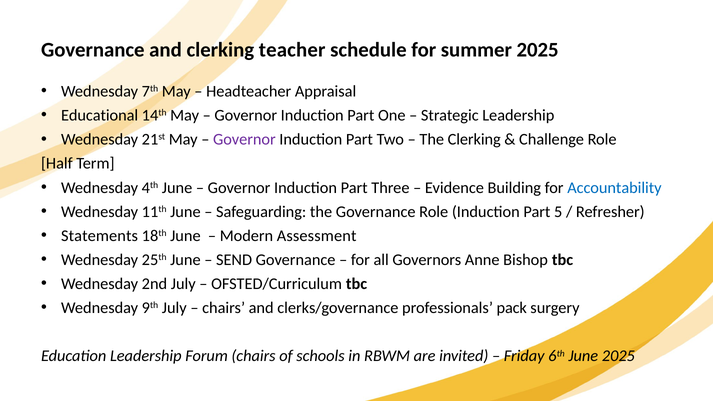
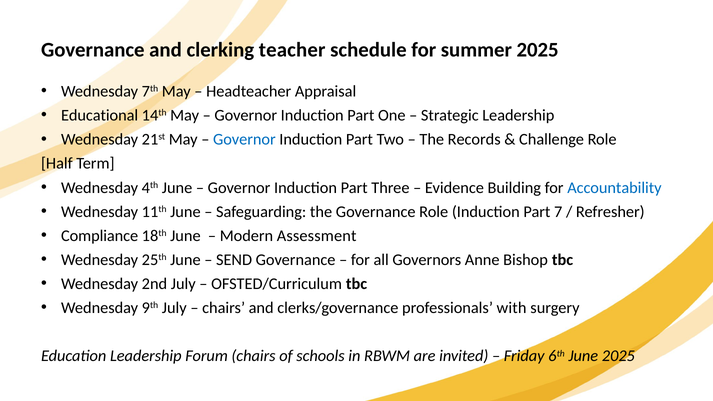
Governor at (244, 140) colour: purple -> blue
The Clerking: Clerking -> Records
5: 5 -> 7
Statements: Statements -> Compliance
pack: pack -> with
